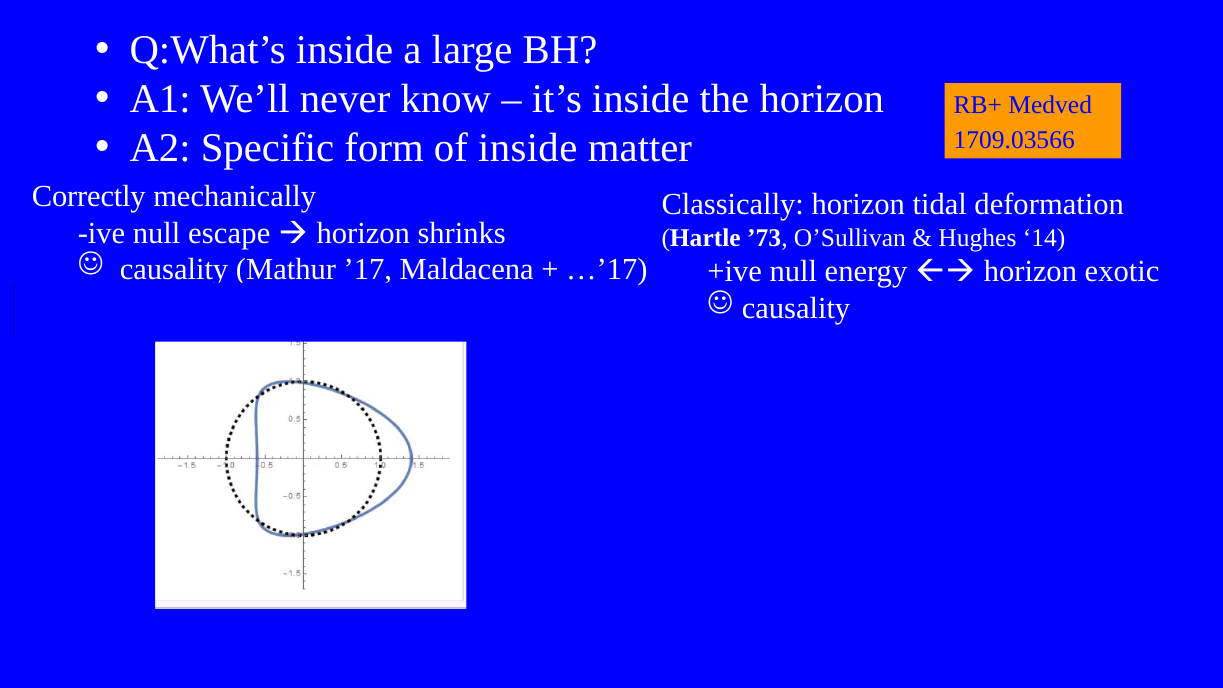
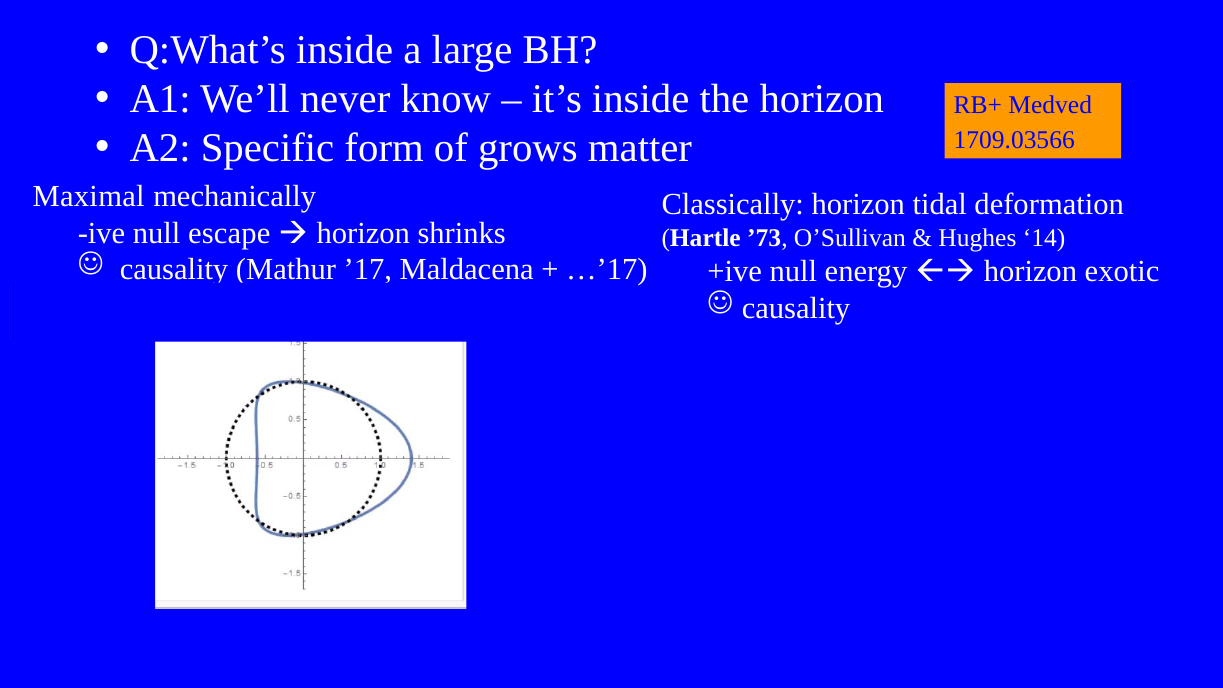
of inside: inside -> grows
Correctly: Correctly -> Maximal
